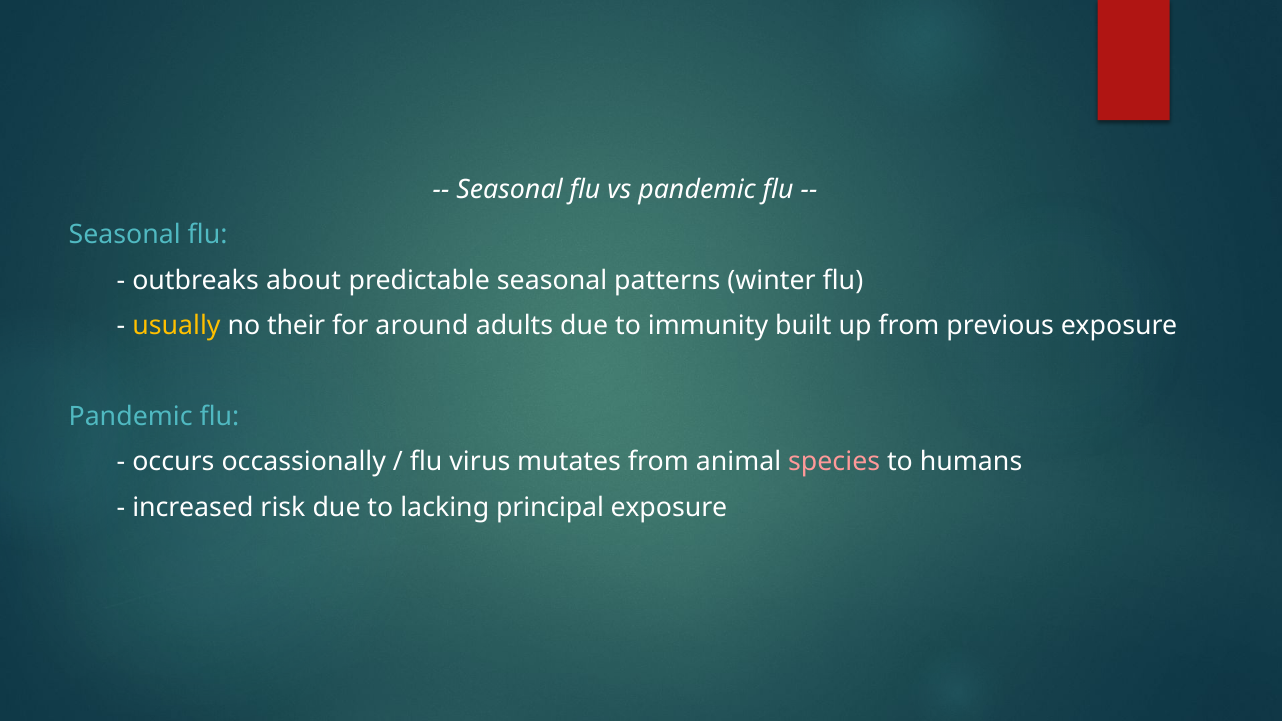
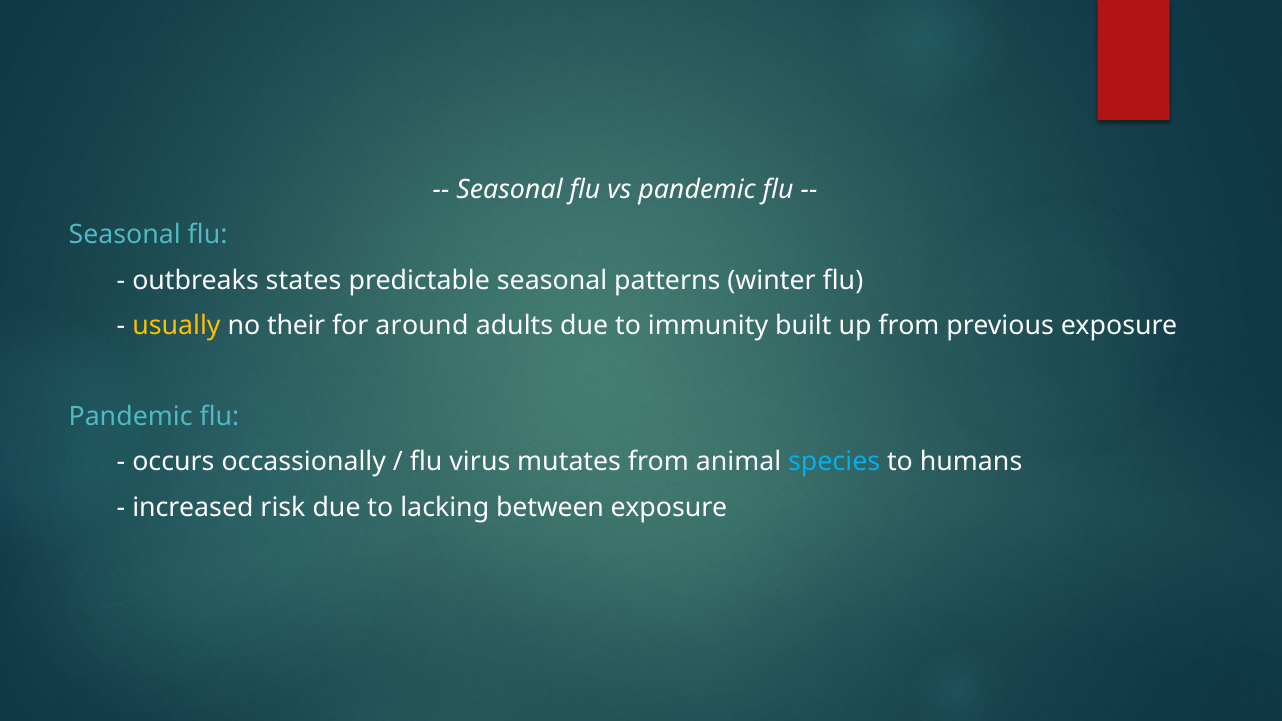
about: about -> states
species colour: pink -> light blue
principal: principal -> between
